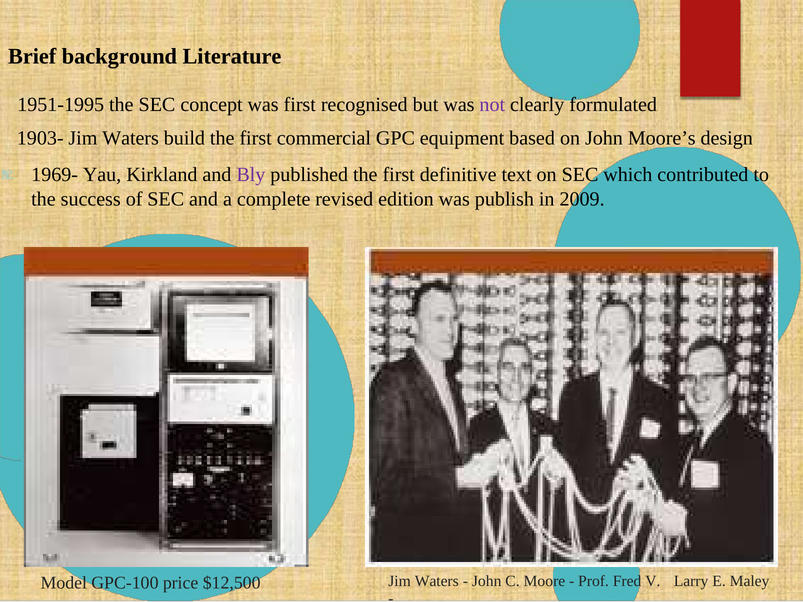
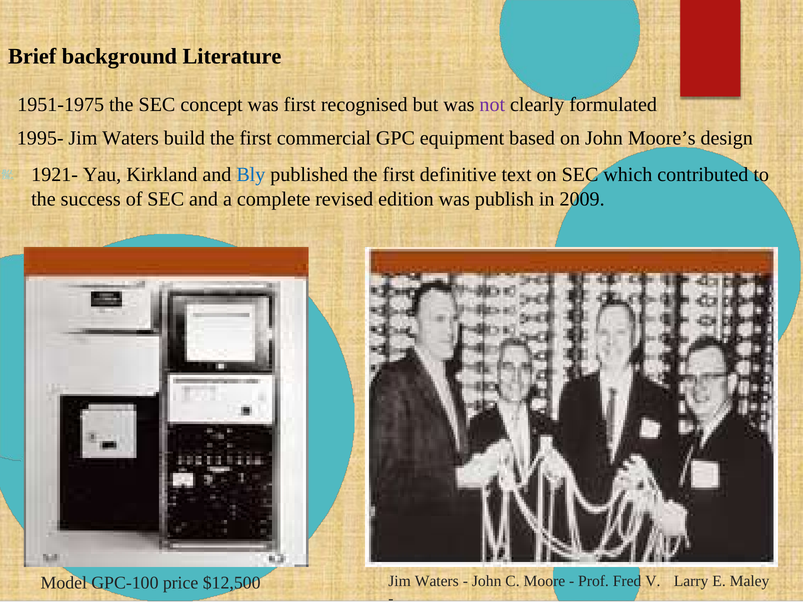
1951-1995: 1951-1995 -> 1951-1975
1903-: 1903- -> 1995-
1969-: 1969- -> 1921-
Bly colour: purple -> blue
